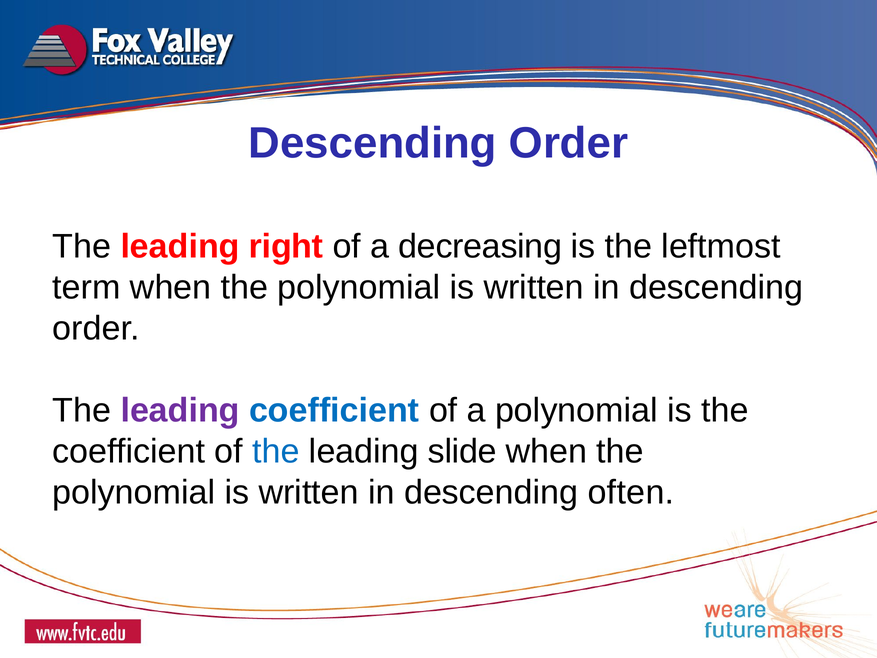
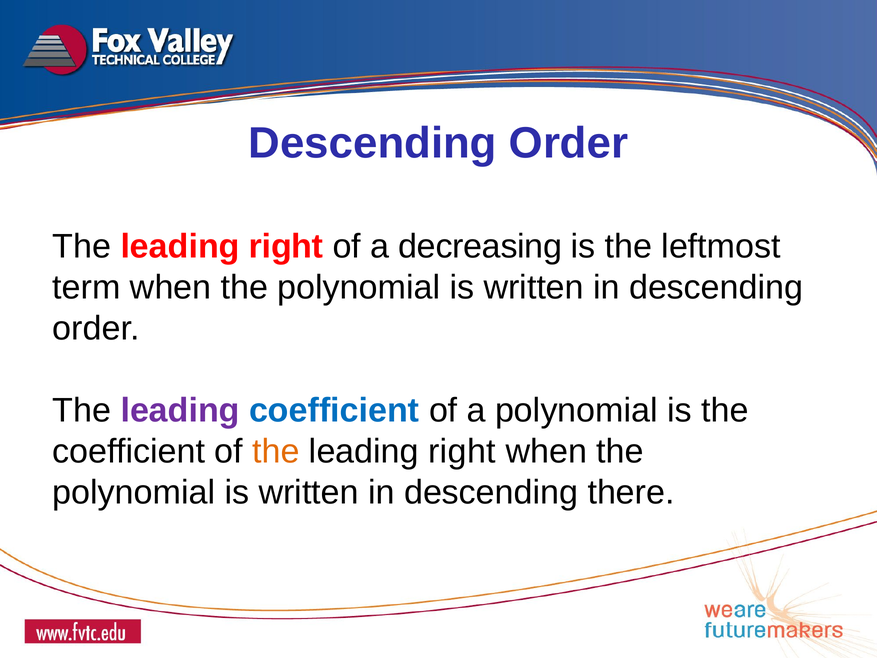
the at (276, 451) colour: blue -> orange
slide at (462, 451): slide -> right
often: often -> there
